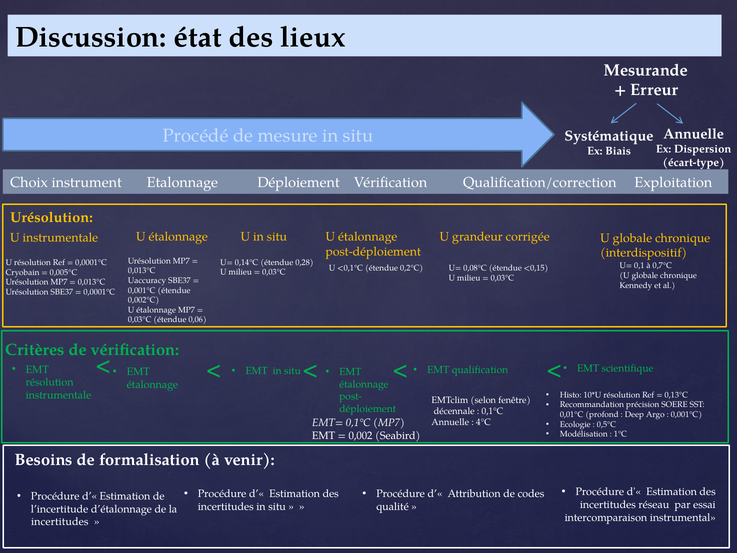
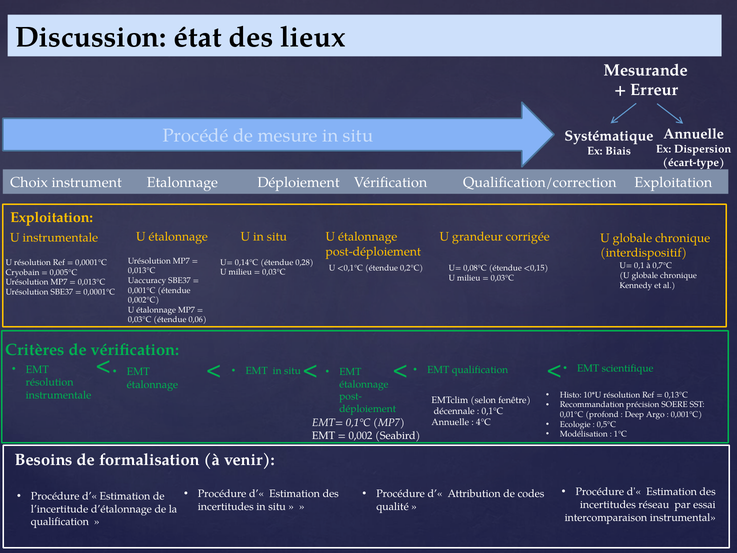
Urésolution at (51, 217): Urésolution -> Exploitation
incertitudes at (60, 522): incertitudes -> qualification
